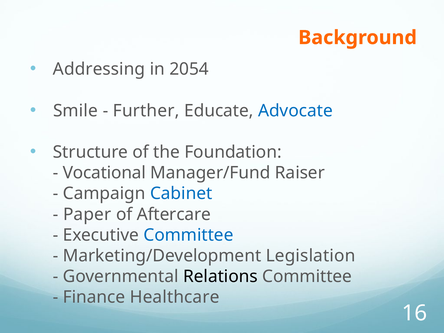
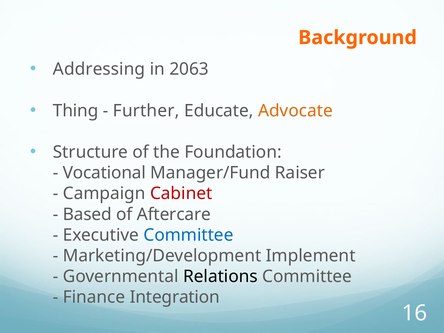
2054: 2054 -> 2063
Smile: Smile -> Thing
Advocate colour: blue -> orange
Cabinet colour: blue -> red
Paper: Paper -> Based
Legislation: Legislation -> Implement
Healthcare: Healthcare -> Integration
